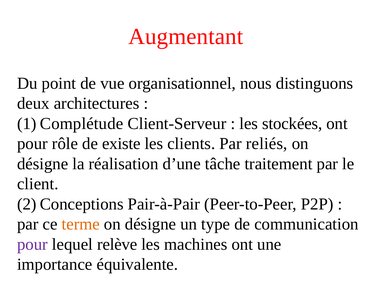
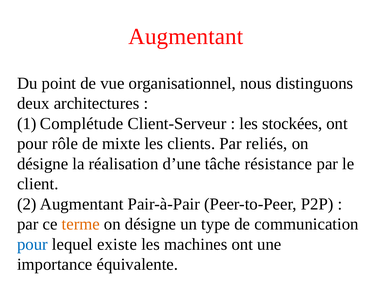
existe: existe -> mixte
traitement: traitement -> résistance
2 Conceptions: Conceptions -> Augmentant
pour at (32, 244) colour: purple -> blue
relève: relève -> existe
